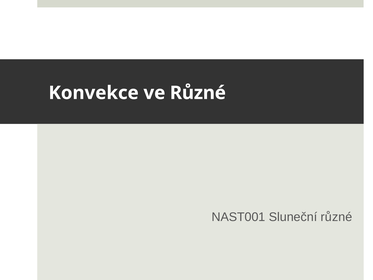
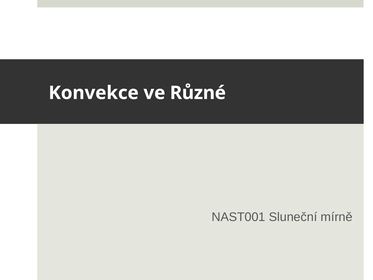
Sluneční různé: různé -> mírně
